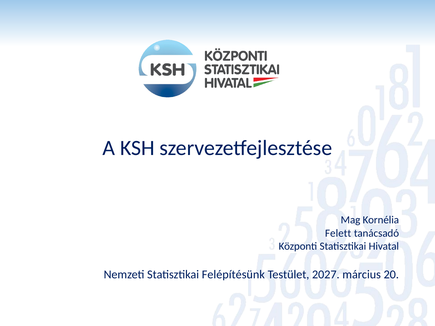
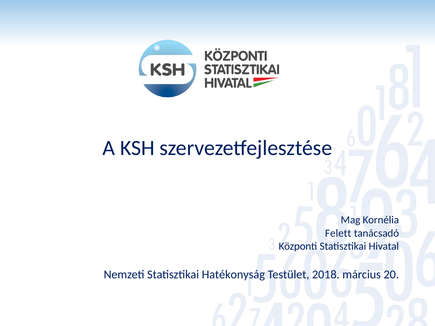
Felépítésünk: Felépítésünk -> Hatékonyság
2027: 2027 -> 2018
